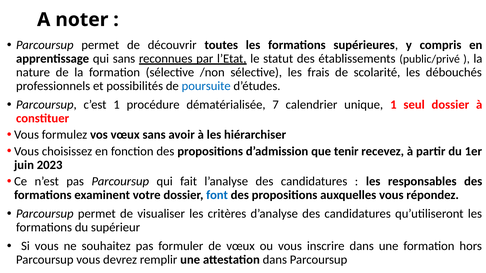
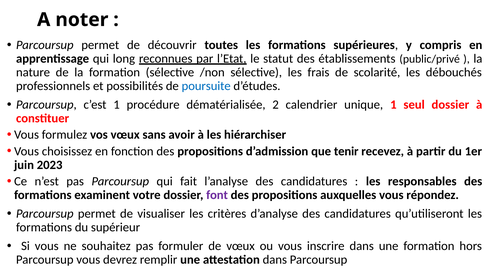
qui sans: sans -> long
7: 7 -> 2
font colour: blue -> purple
